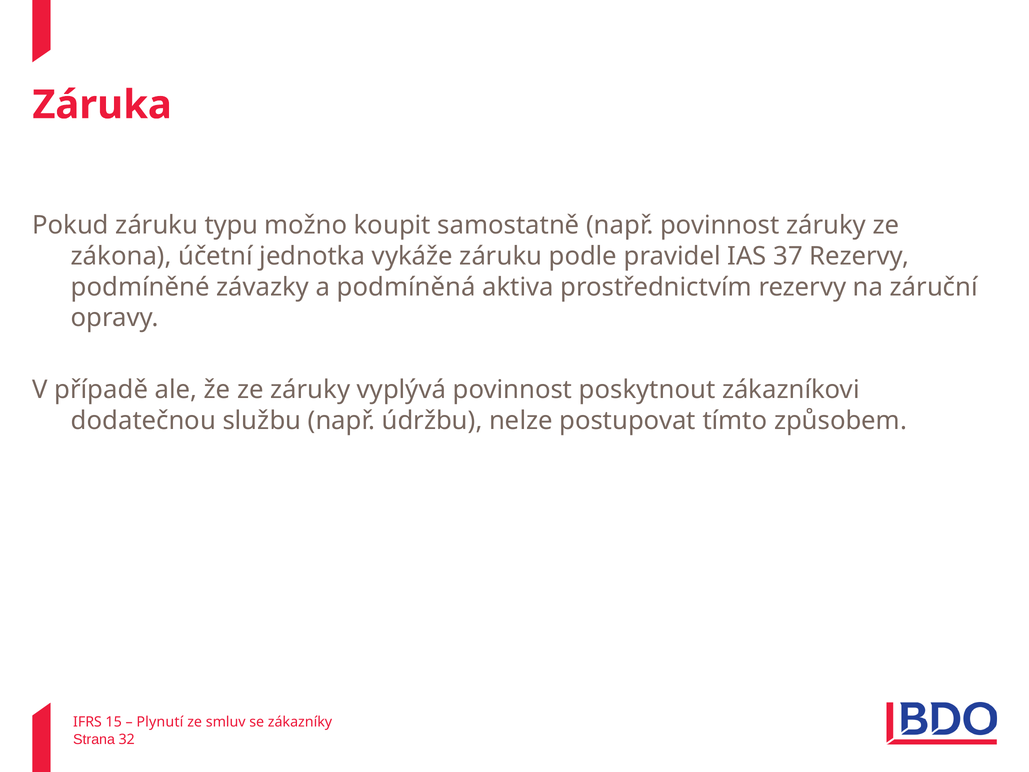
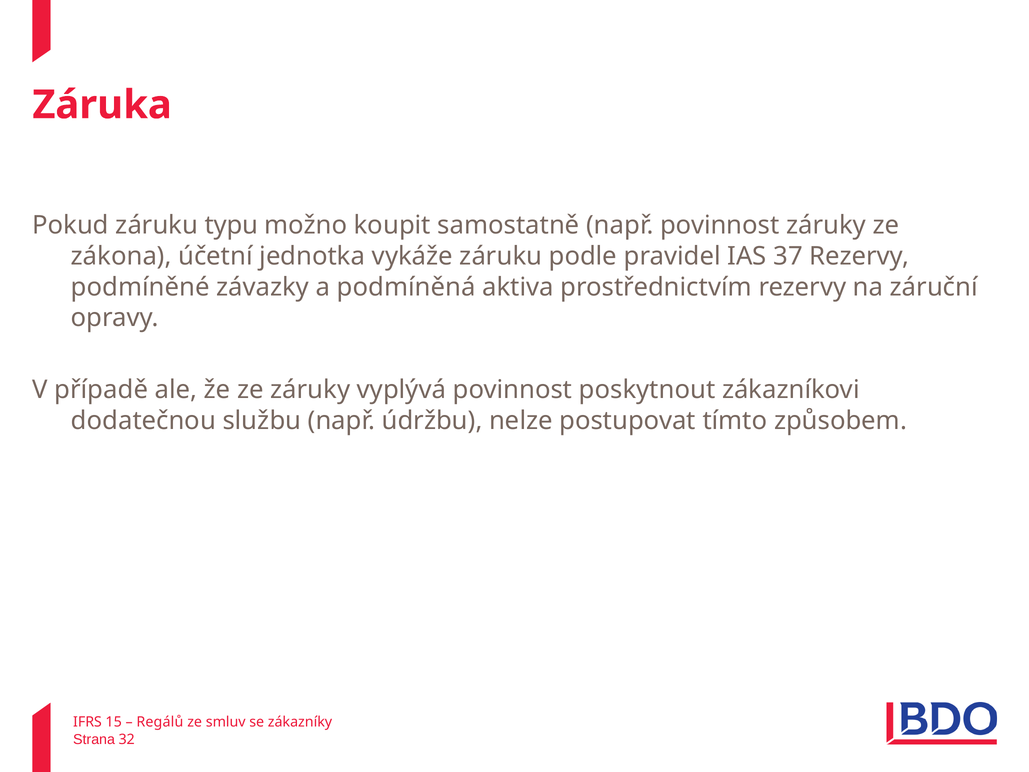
Plynutí: Plynutí -> Regálů
